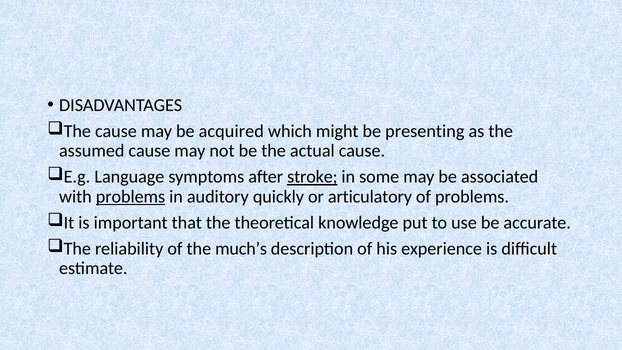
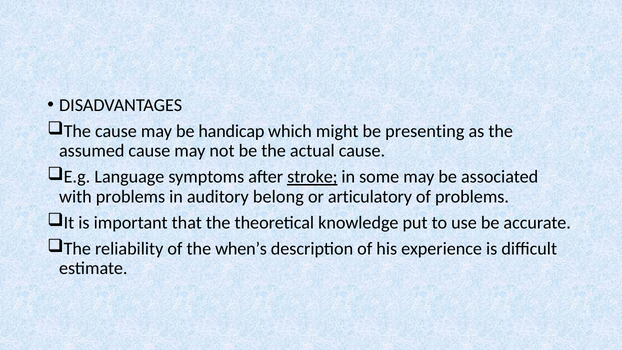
acquired: acquired -> handicap
problems at (130, 197) underline: present -> none
quickly: quickly -> belong
much’s: much’s -> when’s
